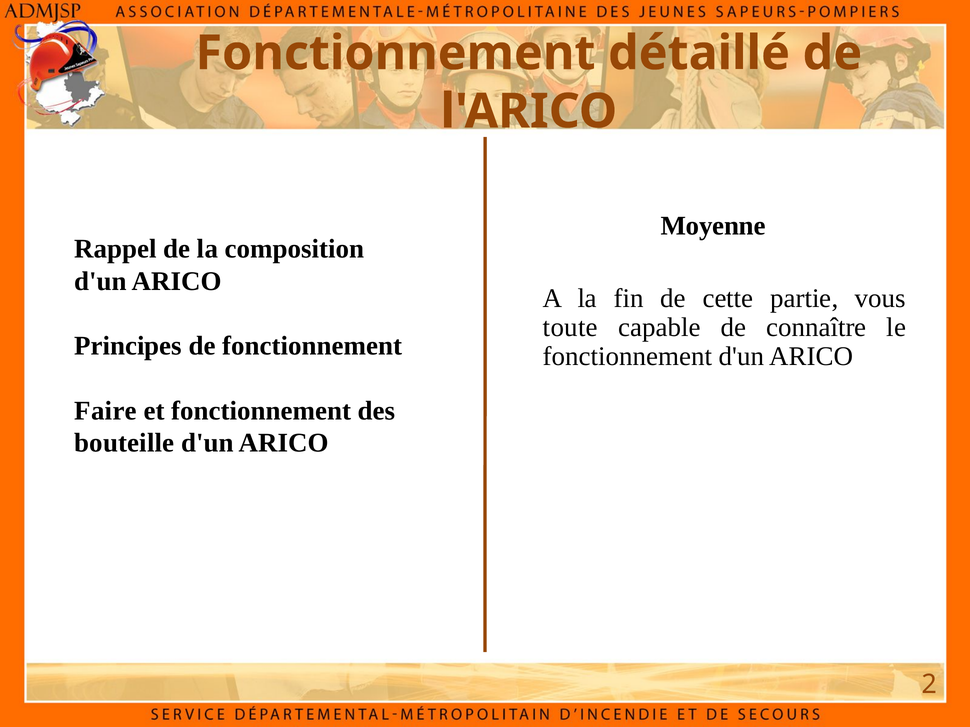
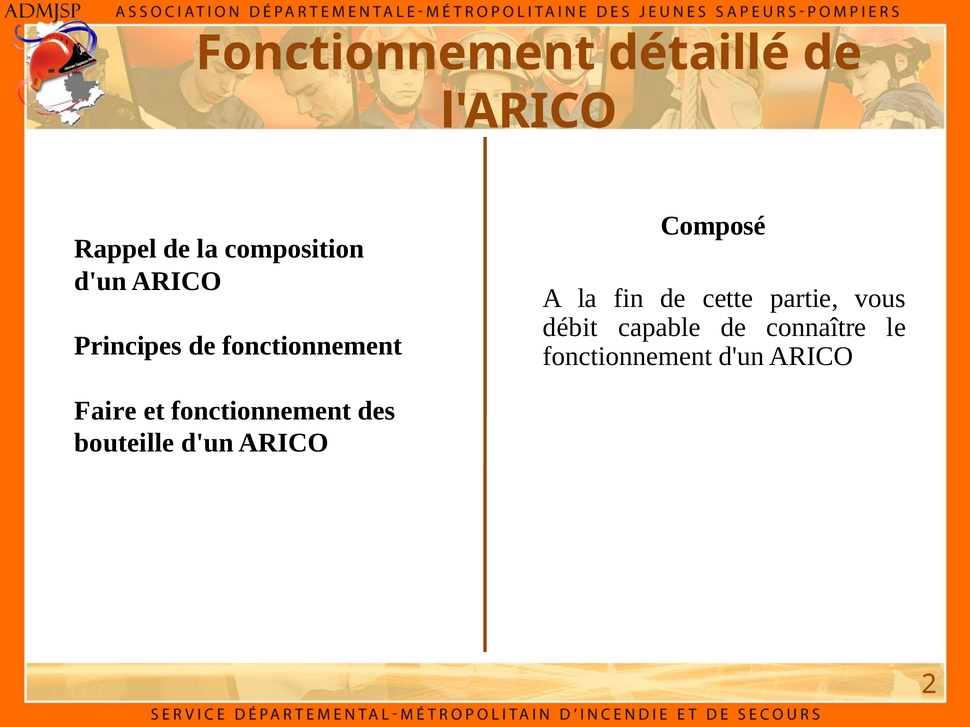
Moyenne: Moyenne -> Composé
toute: toute -> débit
